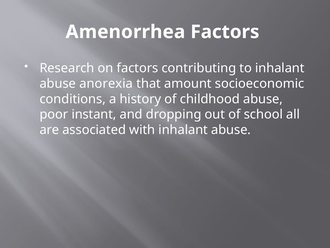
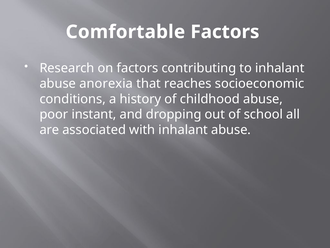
Amenorrhea: Amenorrhea -> Comfortable
amount: amount -> reaches
